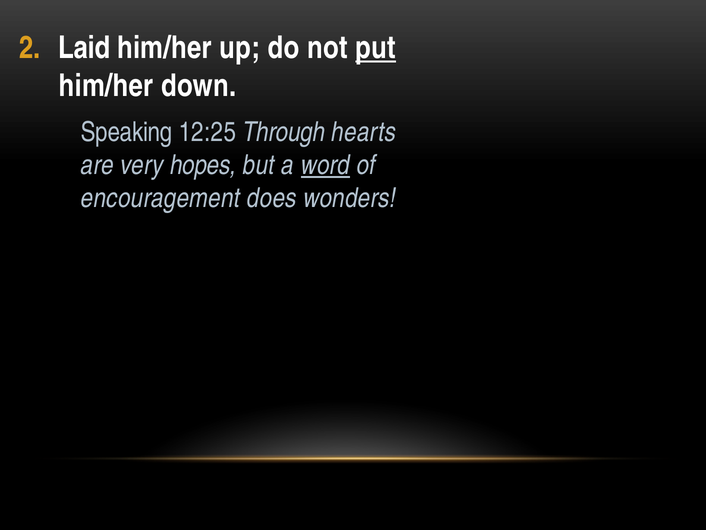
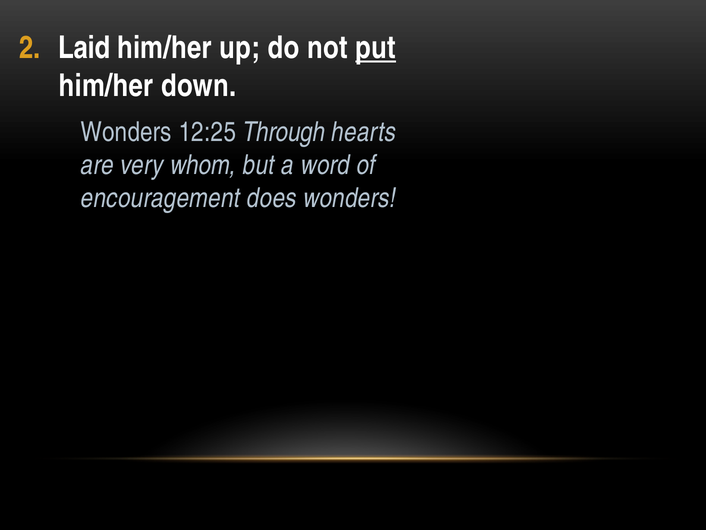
Speaking at (127, 132): Speaking -> Wonders
hopes: hopes -> whom
word underline: present -> none
